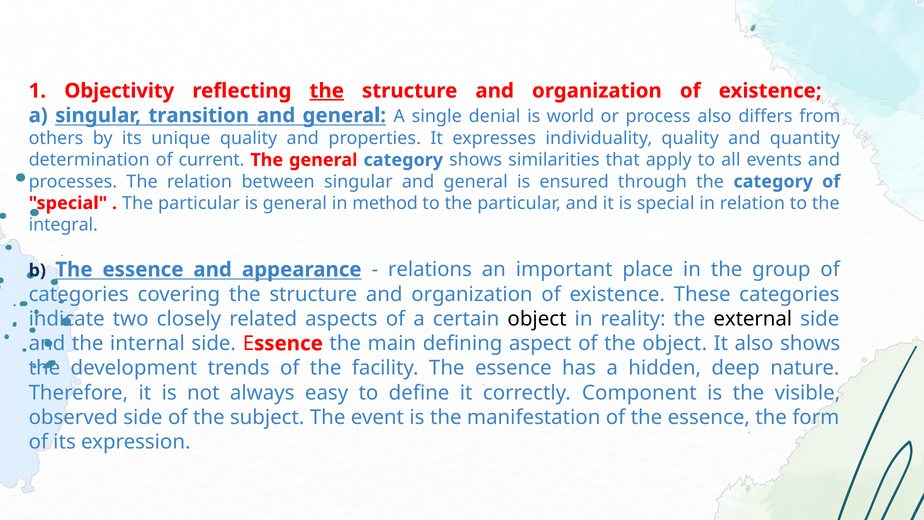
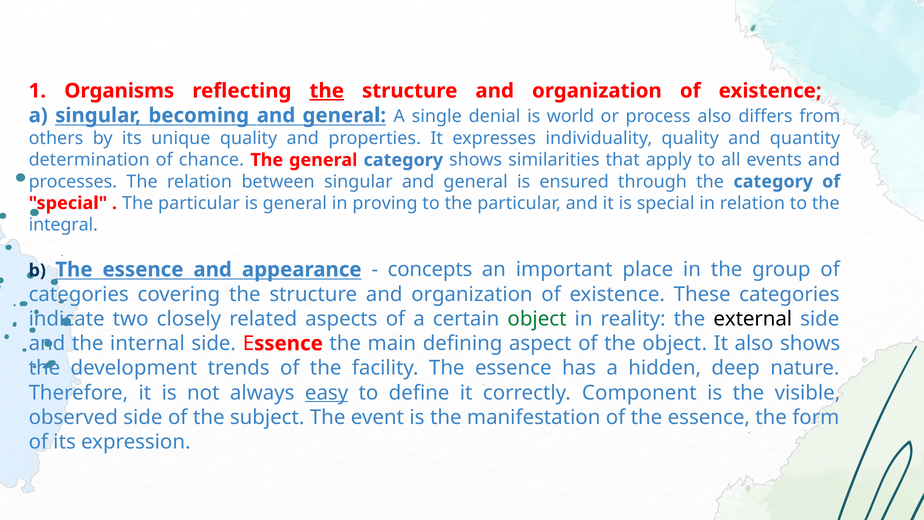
Objectivity: Objectivity -> Organisms
transition: transition -> becoming
current: current -> chance
method: method -> proving
relations: relations -> concepts
object at (537, 319) colour: black -> green
easy underline: none -> present
